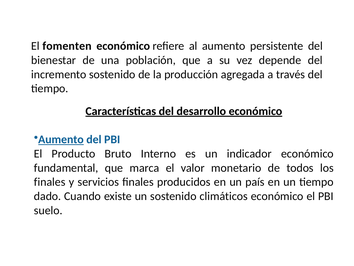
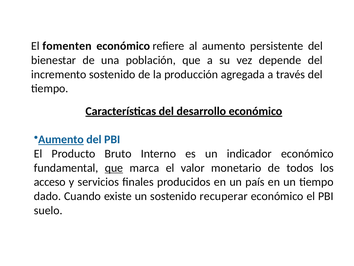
que at (114, 168) underline: none -> present
finales at (50, 182): finales -> acceso
climáticos: climáticos -> recuperar
